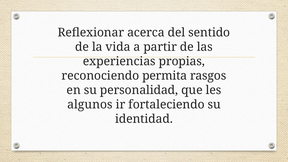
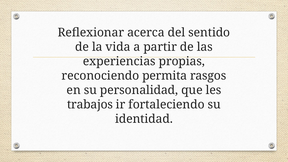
algunos: algunos -> trabajos
